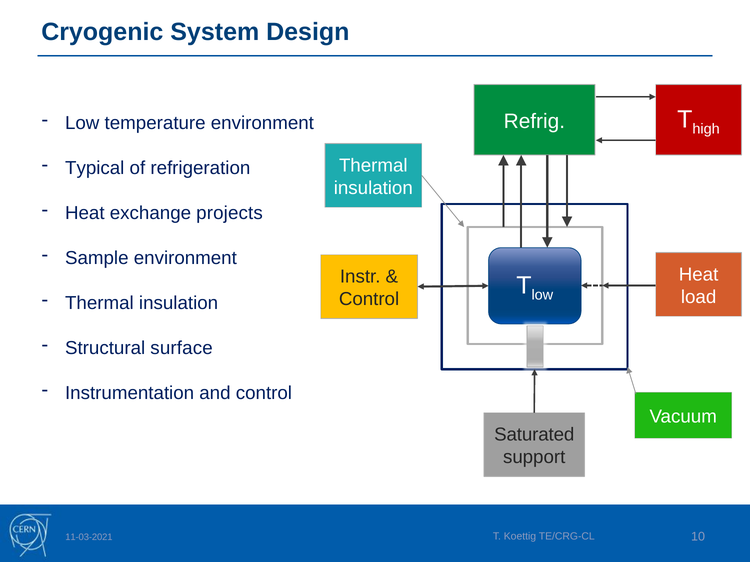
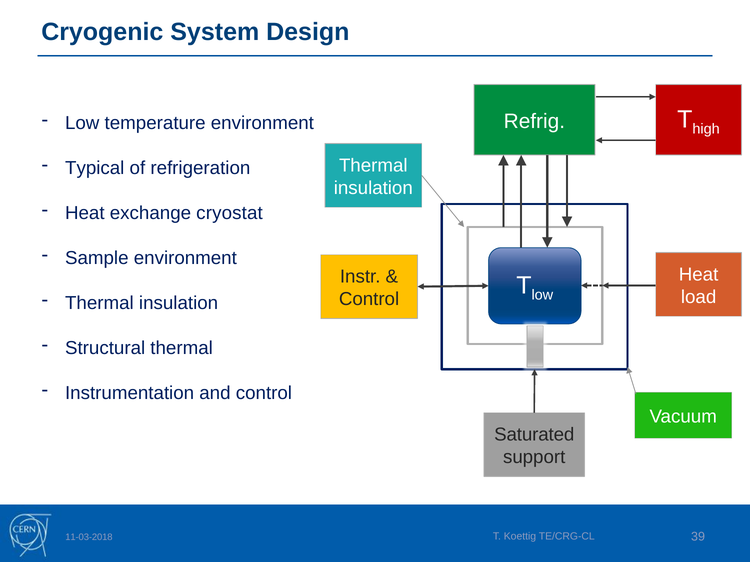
projects: projects -> cryostat
Structural surface: surface -> thermal
11-03-2021: 11-03-2021 -> 11-03-2018
10: 10 -> 39
